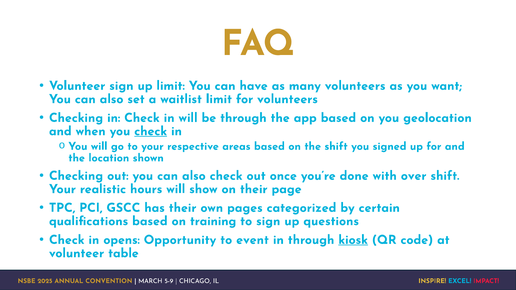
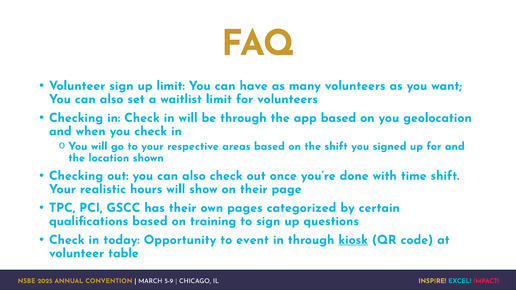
check at (151, 131) underline: present -> none
over: over -> time
opens: opens -> today
